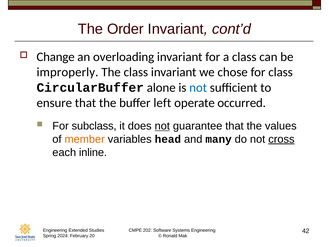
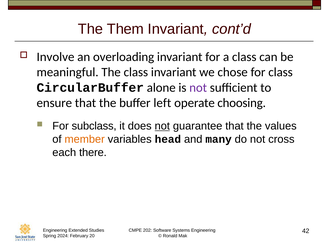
Order: Order -> Them
Change: Change -> Involve
improperly: improperly -> meaningful
not at (198, 88) colour: blue -> purple
occurred: occurred -> choosing
cross underline: present -> none
inline: inline -> there
